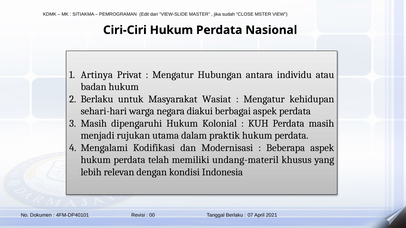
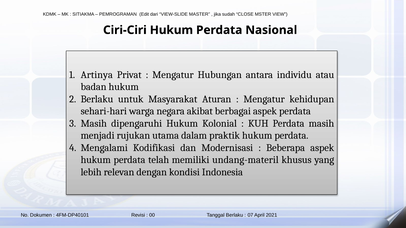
Wasiat: Wasiat -> Aturan
diakui: diakui -> akibat
